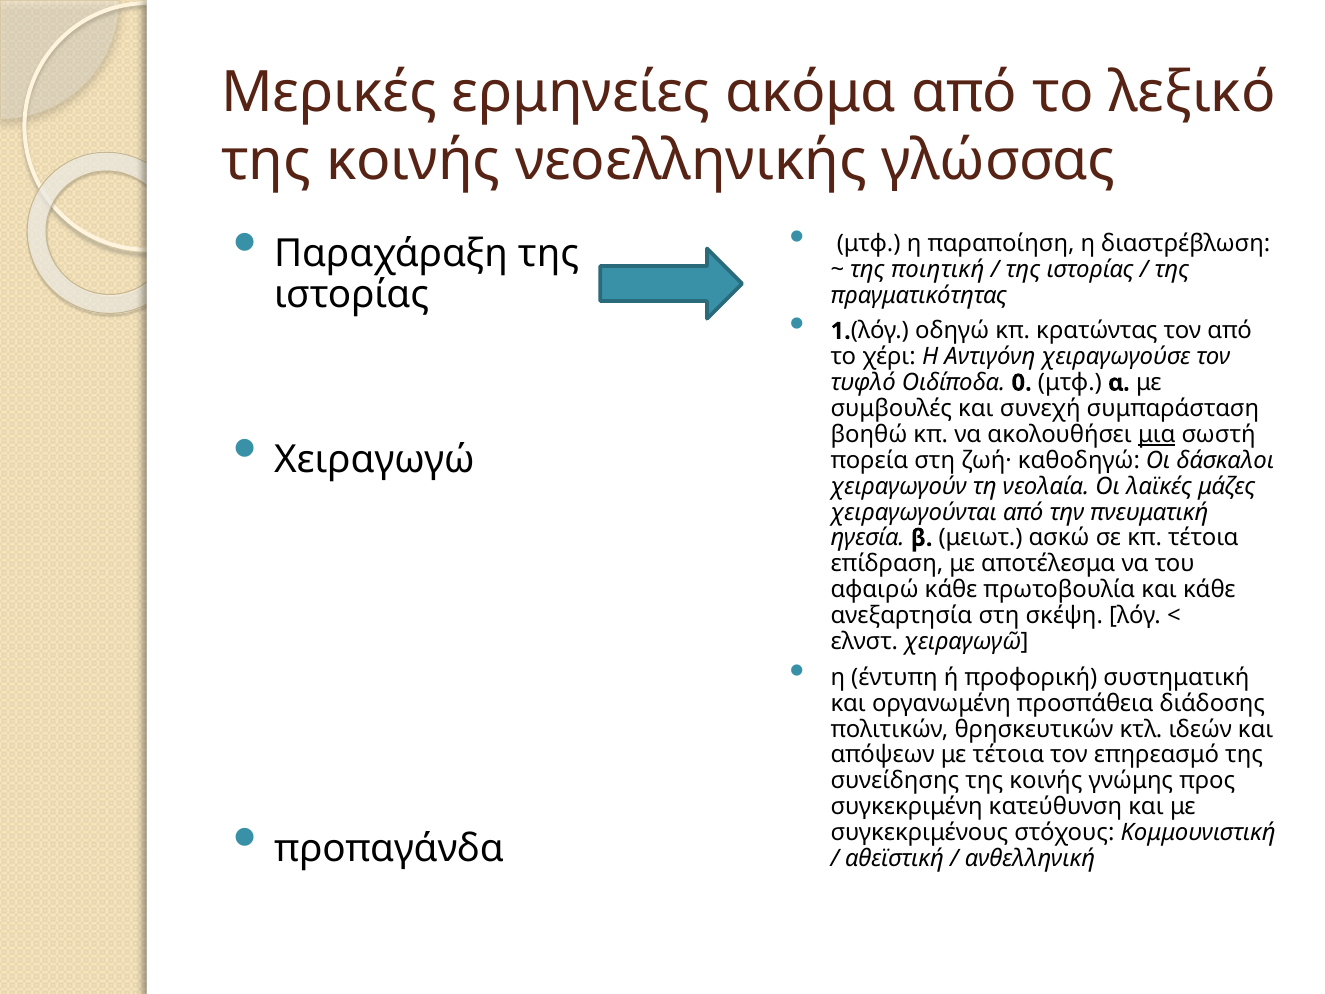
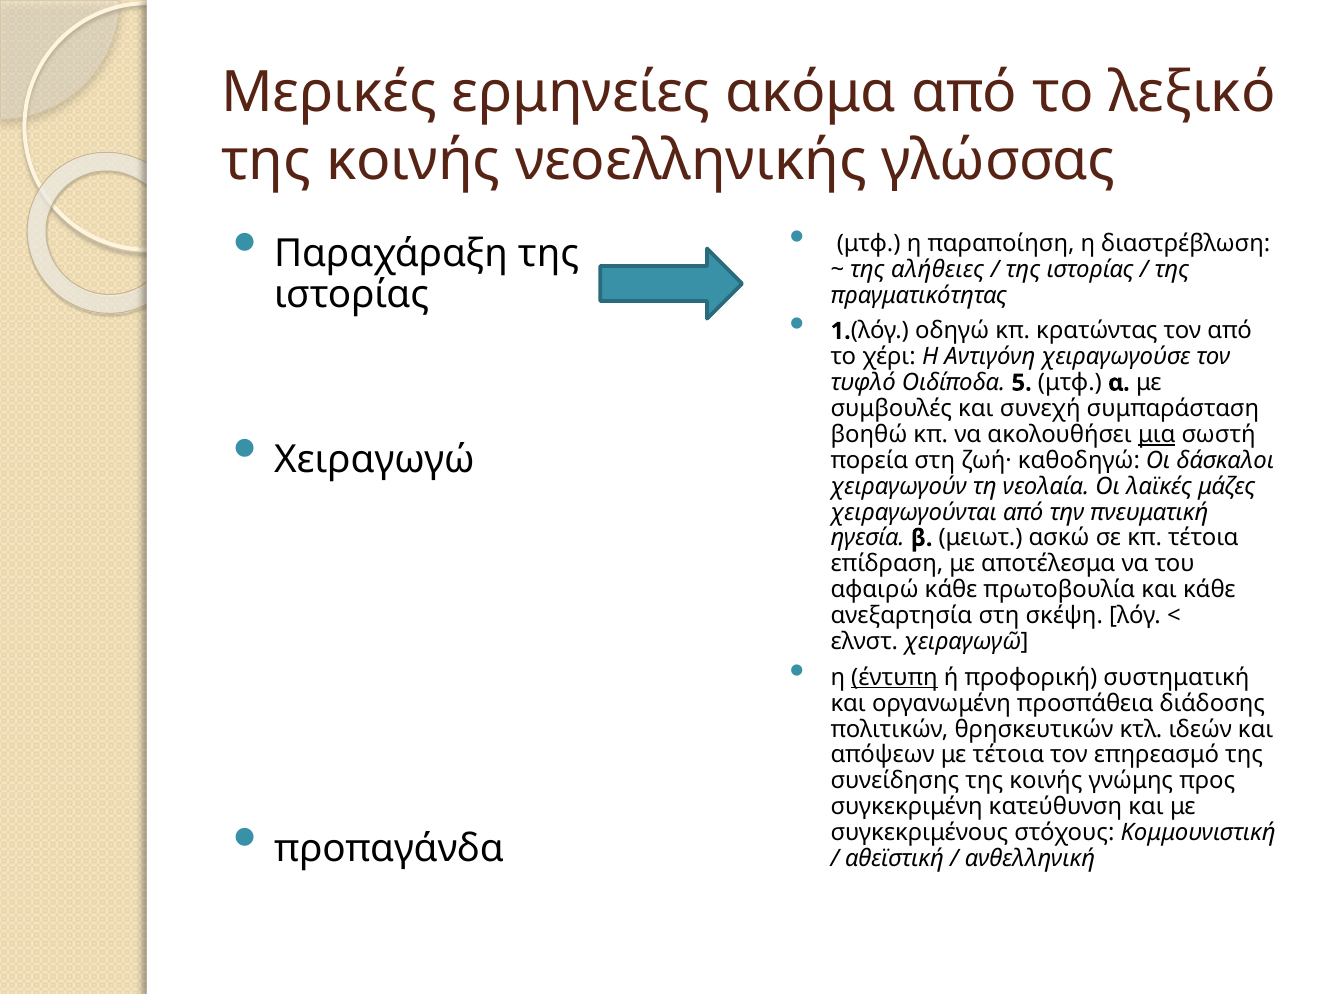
ποιητική: ποιητική -> αλήθειες
0: 0 -> 5
έντυπη underline: none -> present
